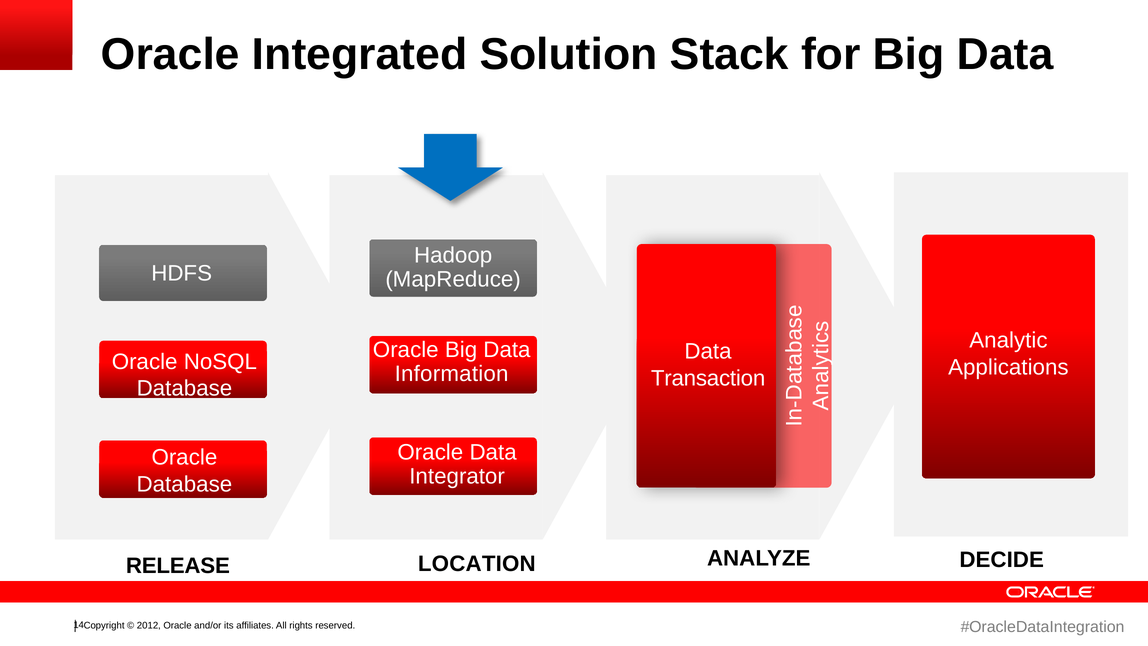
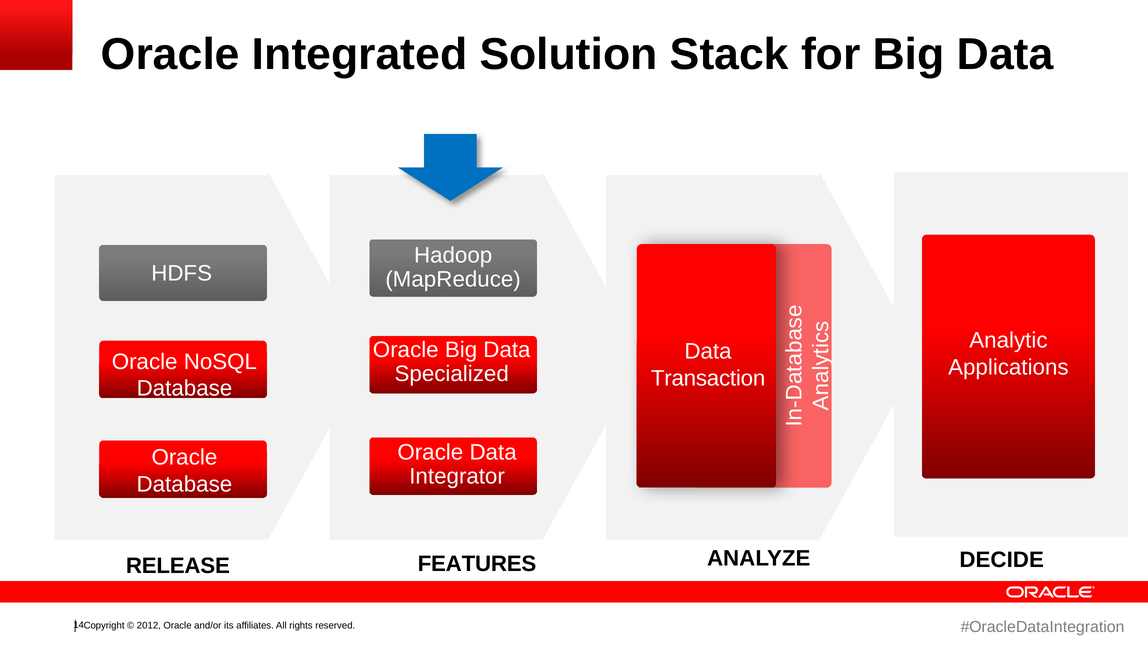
Information: Information -> Specialized
LOCATION: LOCATION -> FEATURES
